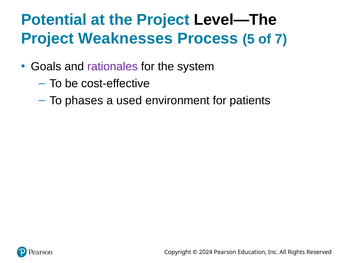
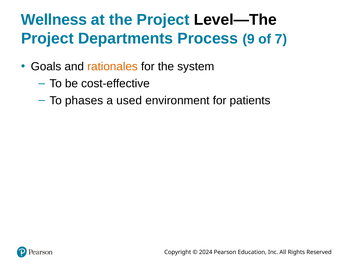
Potential: Potential -> Wellness
Weaknesses: Weaknesses -> Departments
5: 5 -> 9
rationales colour: purple -> orange
